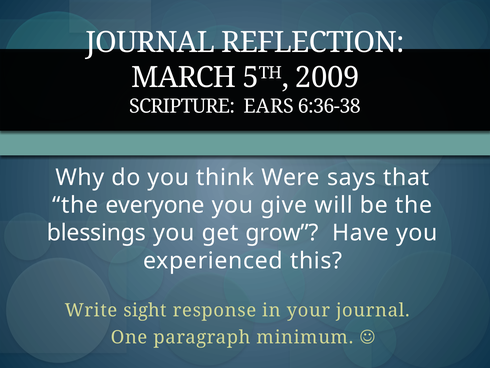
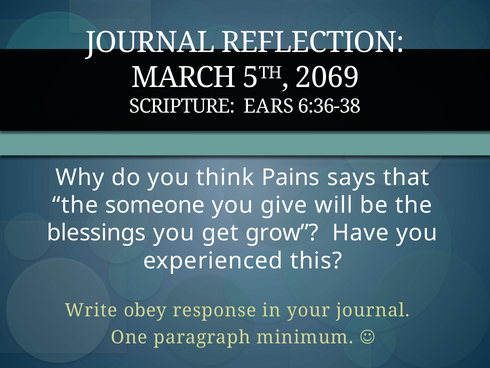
2009: 2009 -> 2069
Were: Were -> Pains
everyone: everyone -> someone
sight: sight -> obey
